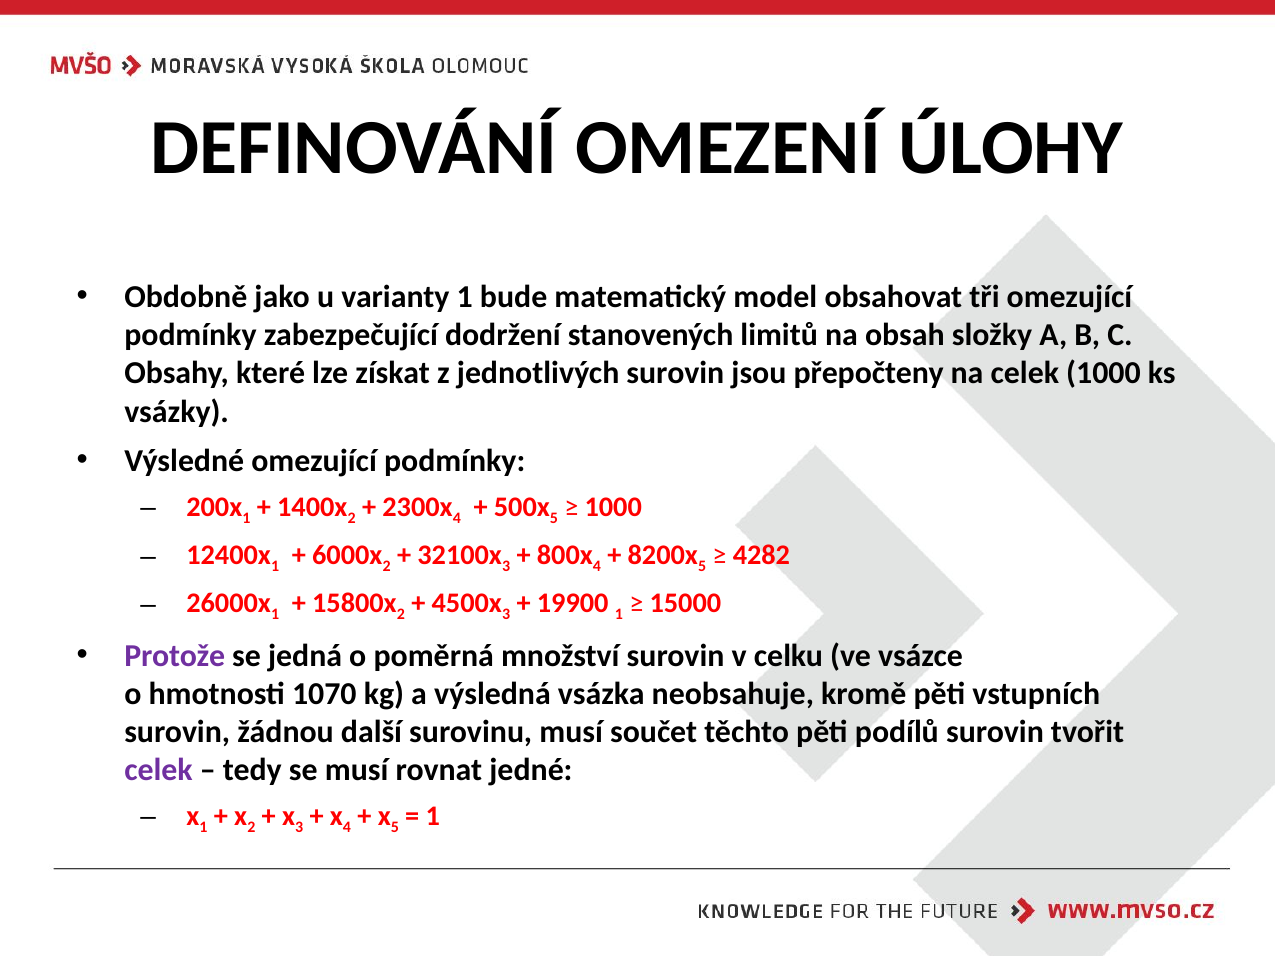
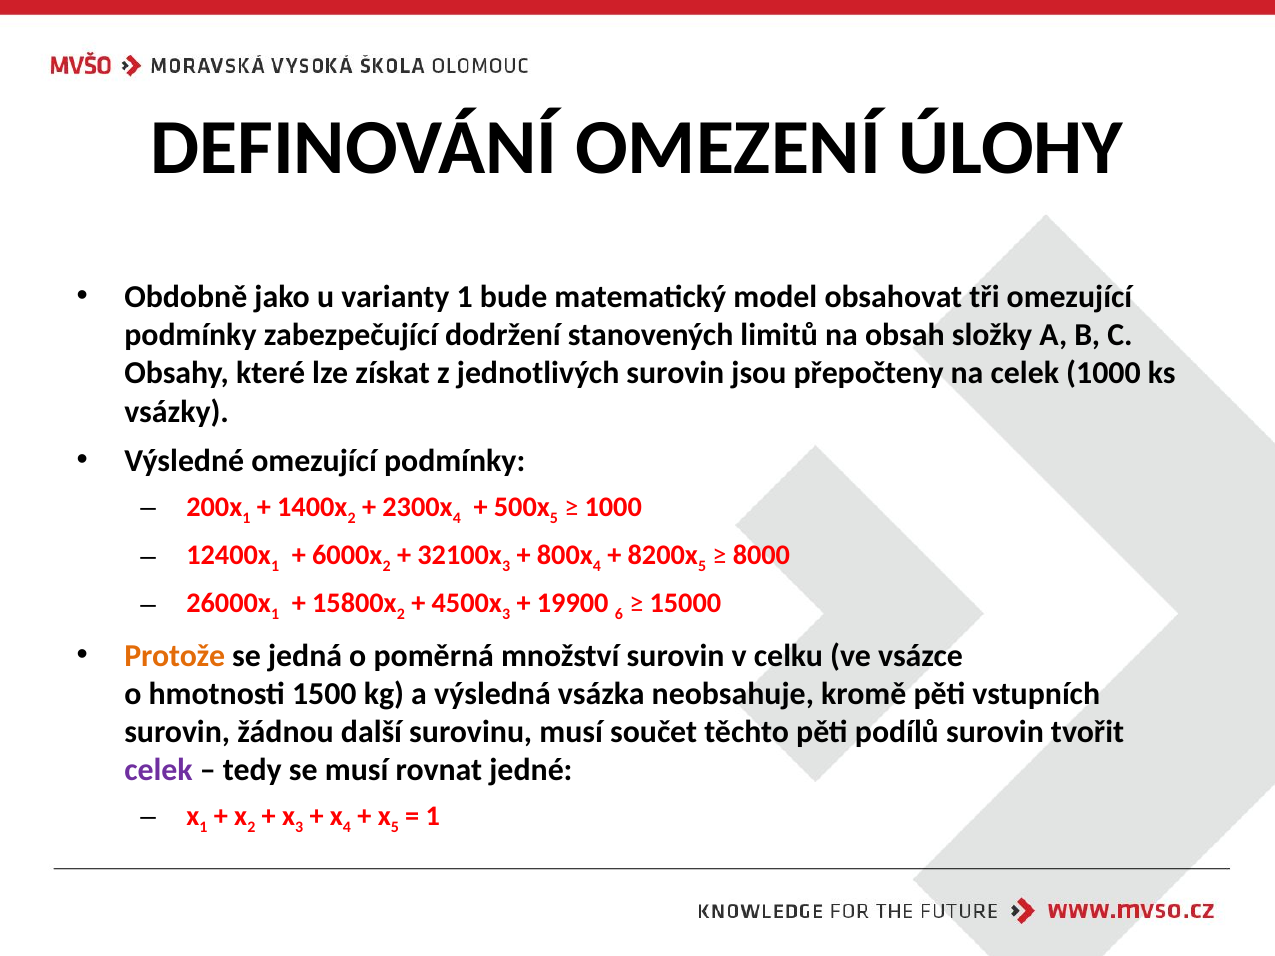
4282: 4282 -> 8000
19900 1: 1 -> 6
Protože colour: purple -> orange
1070: 1070 -> 1500
